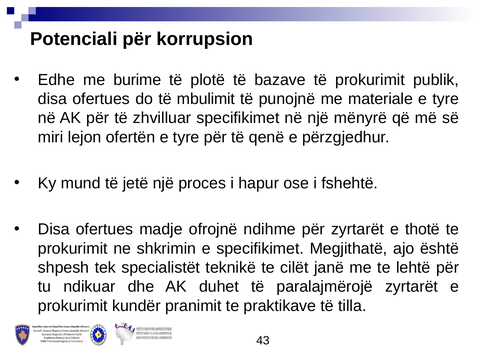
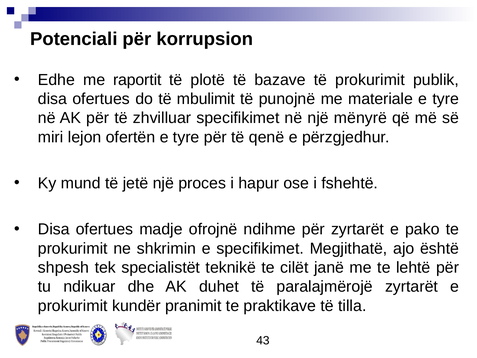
burime: burime -> raportit
thotë: thotë -> pako
